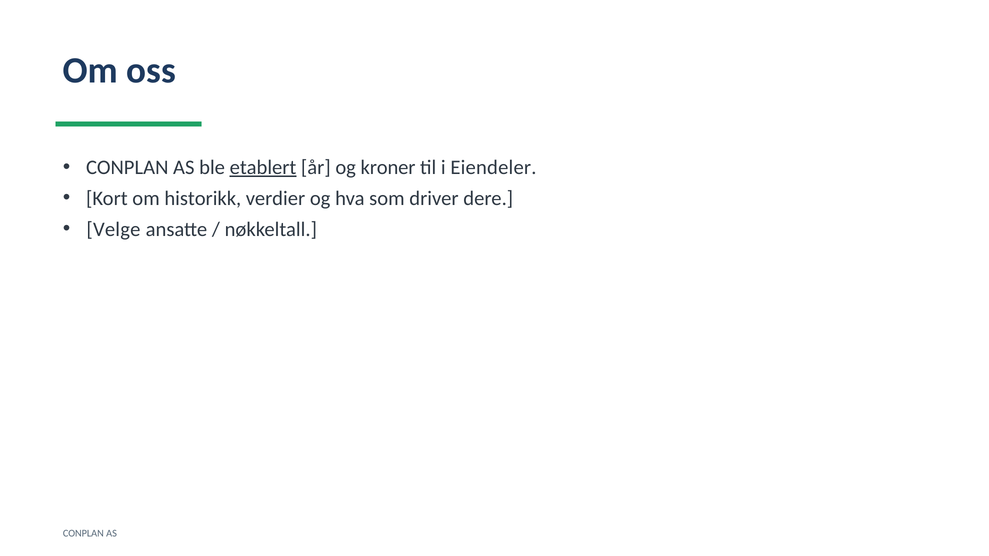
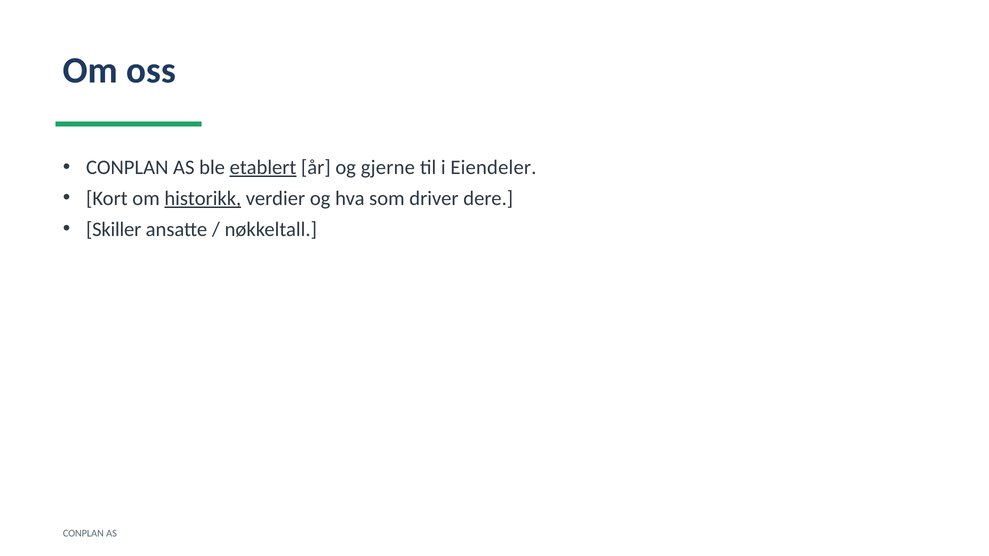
kroner: kroner -> gjerne
historikk underline: none -> present
Velge: Velge -> Skiller
